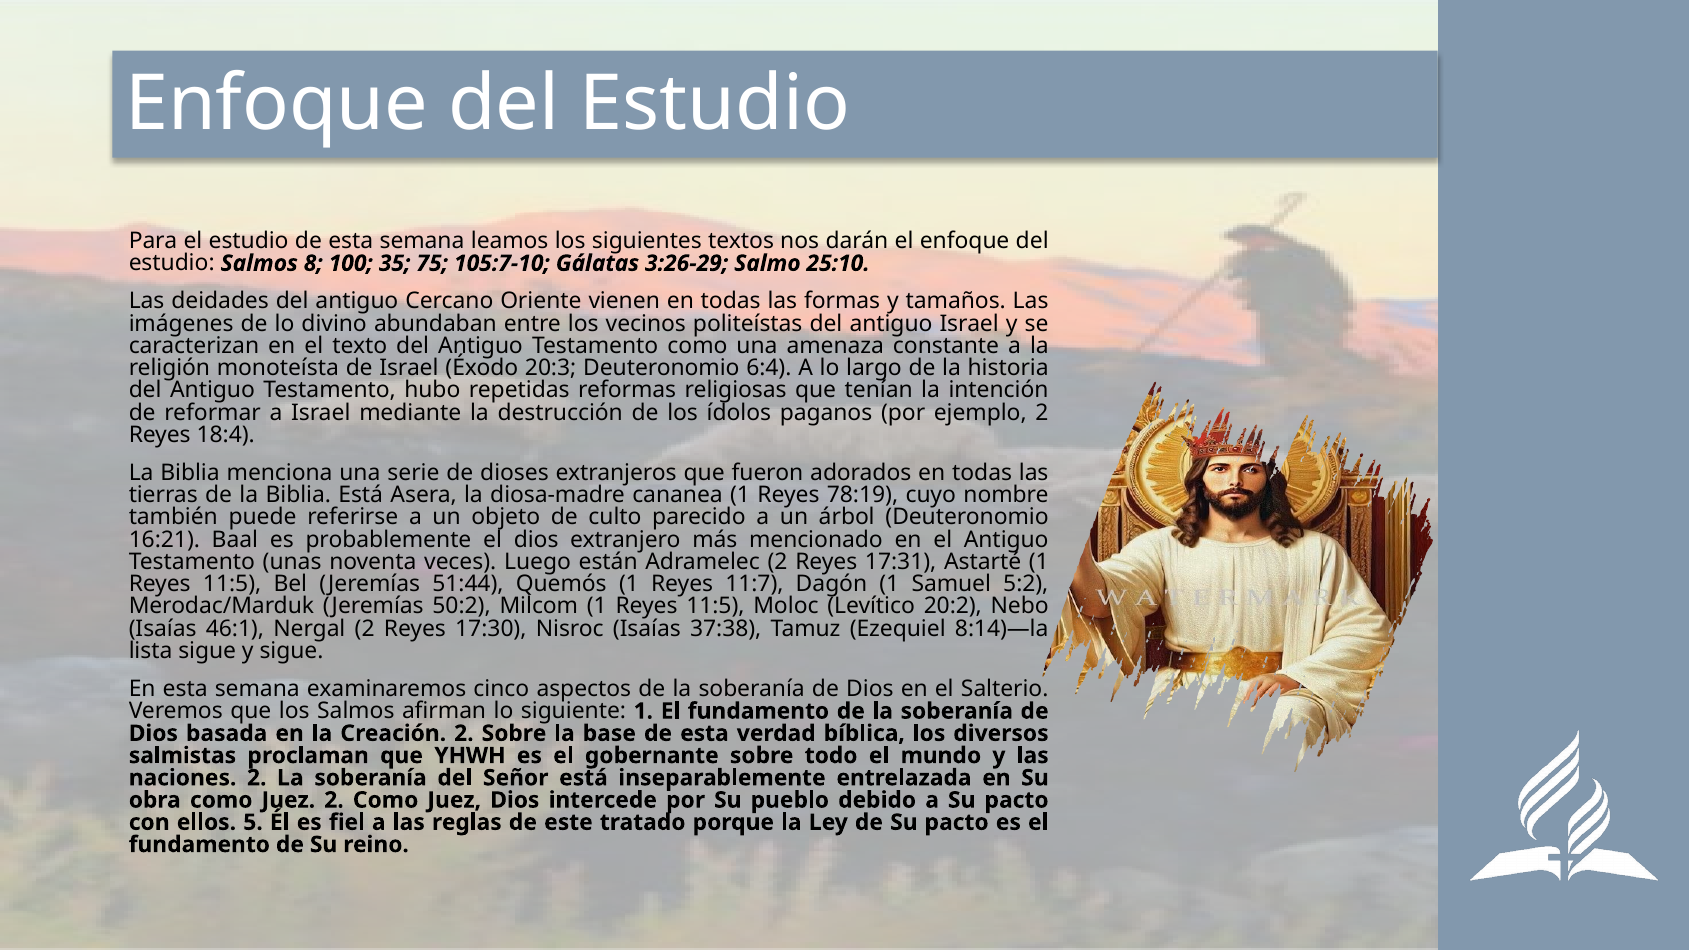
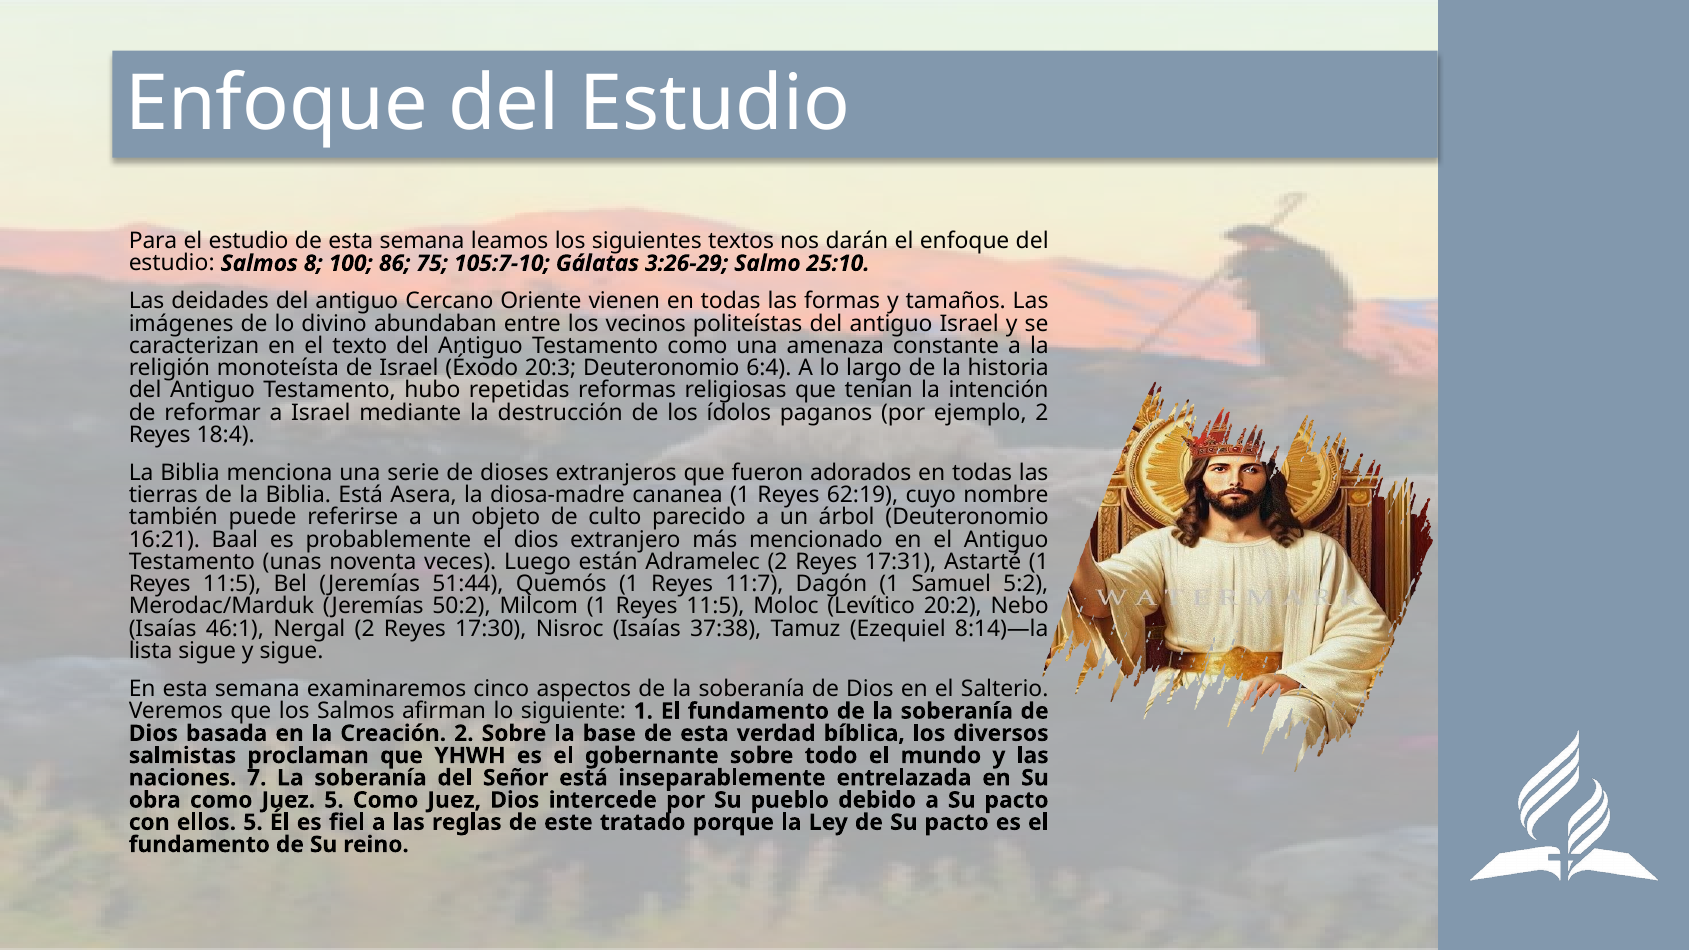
35: 35 -> 86
78:19: 78:19 -> 62:19
naciones 2: 2 -> 7
Juez 2: 2 -> 5
